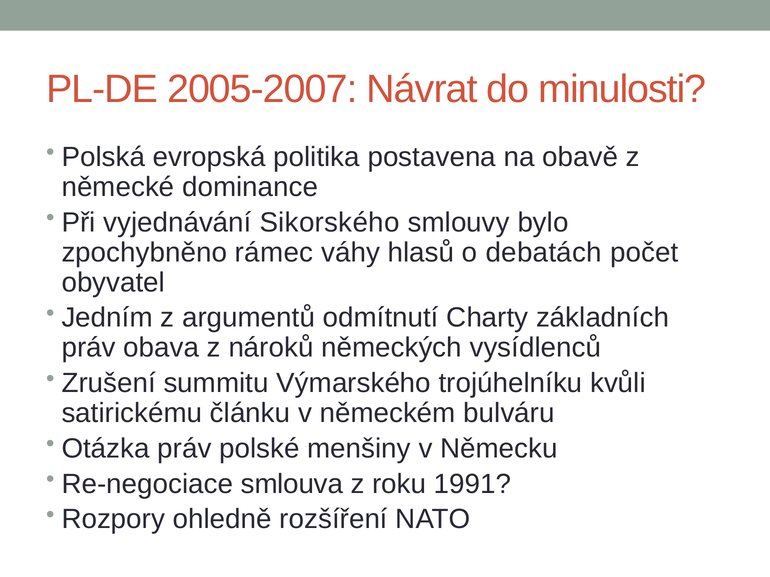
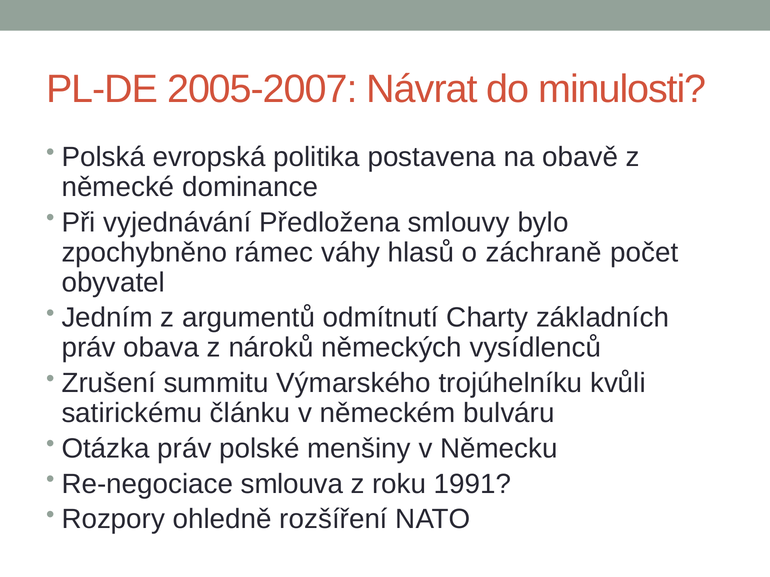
Sikorského: Sikorského -> Předložena
debatách: debatách -> záchraně
